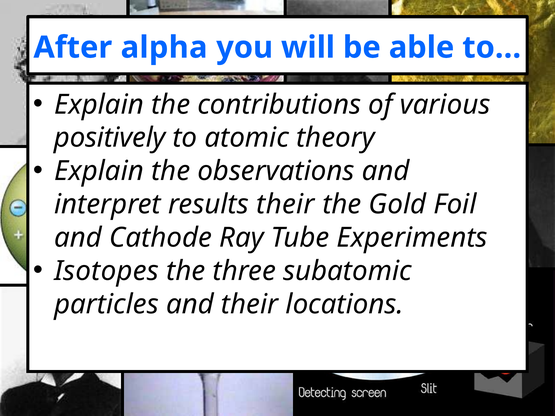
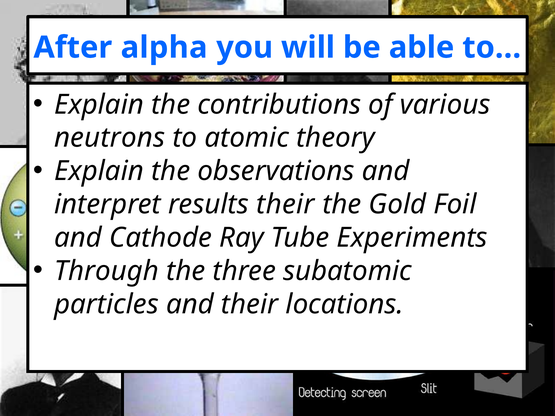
positively: positively -> neutrons
Isotopes: Isotopes -> Through
